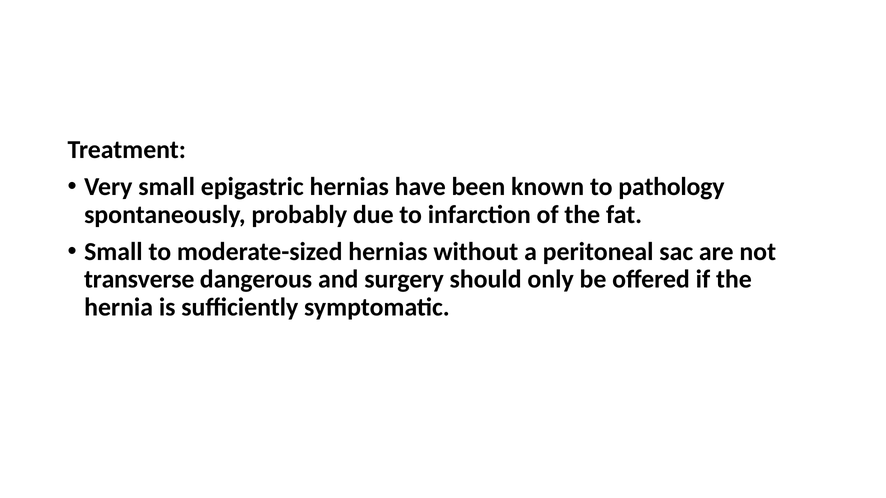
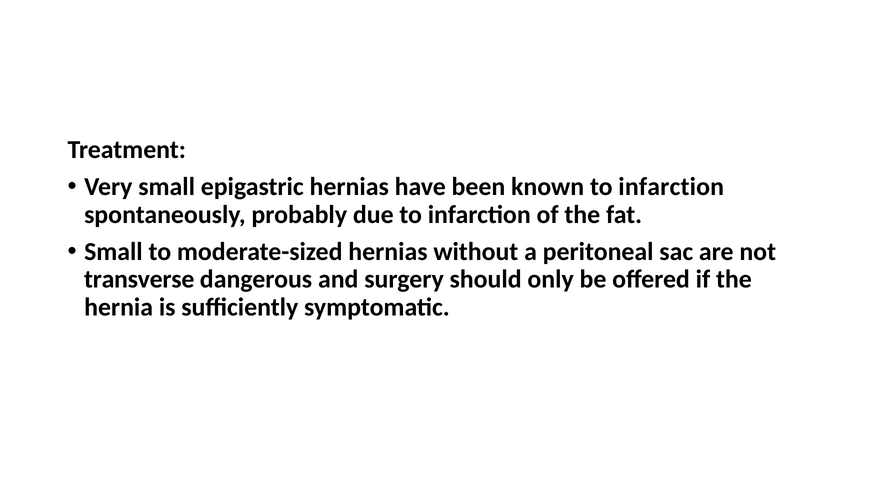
known to pathology: pathology -> infarction
